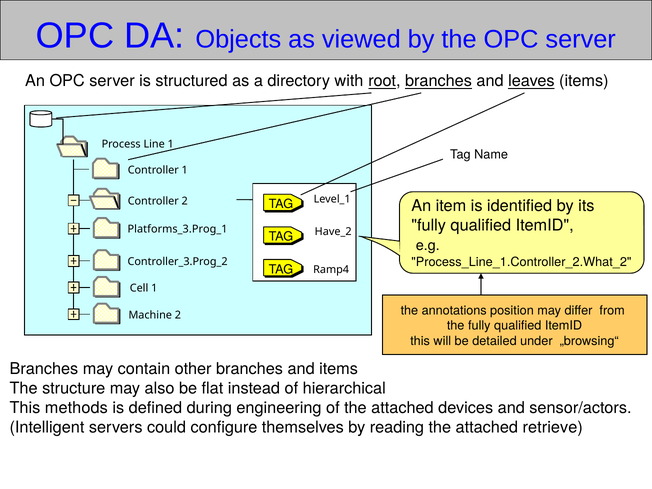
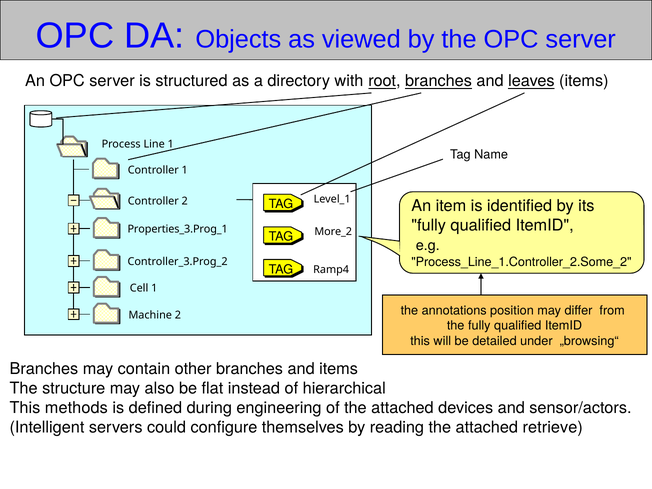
Platforms_3.Prog_1: Platforms_3.Prog_1 -> Properties_3.Prog_1
Have_2: Have_2 -> More_2
Process_Line_1.Controller_2.What_2: Process_Line_1.Controller_2.What_2 -> Process_Line_1.Controller_2.Some_2
